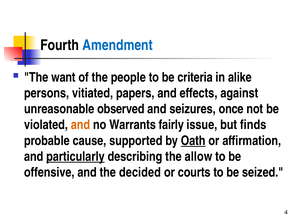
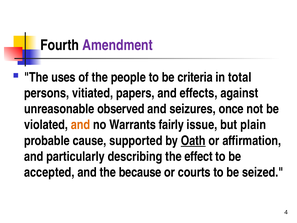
Amendment colour: blue -> purple
want: want -> uses
alike: alike -> total
finds: finds -> plain
particularly underline: present -> none
allow: allow -> effect
offensive: offensive -> accepted
decided: decided -> because
